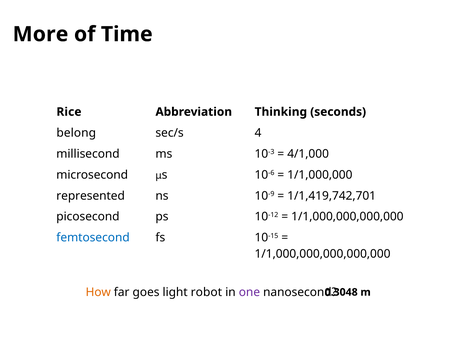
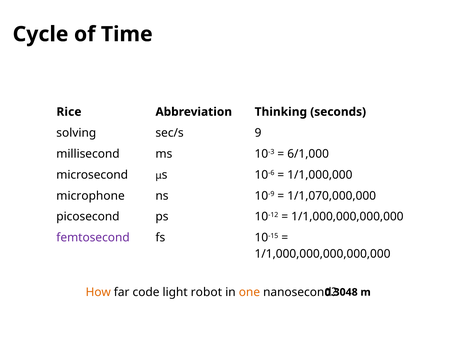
More: More -> Cycle
belong: belong -> solving
4: 4 -> 9
4/1,000: 4/1,000 -> 6/1,000
represented: represented -> microphone
1/1,419,742,701: 1/1,419,742,701 -> 1/1,070,000,000
femtosecond colour: blue -> purple
goes: goes -> code
one colour: purple -> orange
